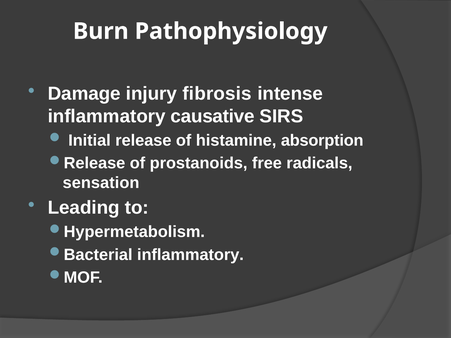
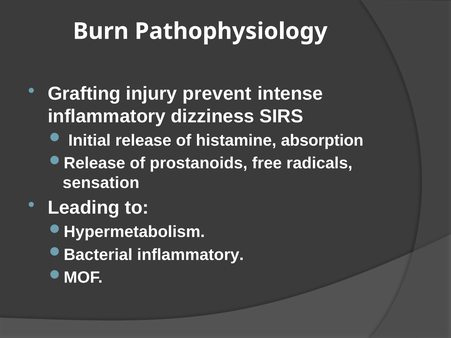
Damage: Damage -> Grafting
fibrosis: fibrosis -> prevent
causative: causative -> dizziness
